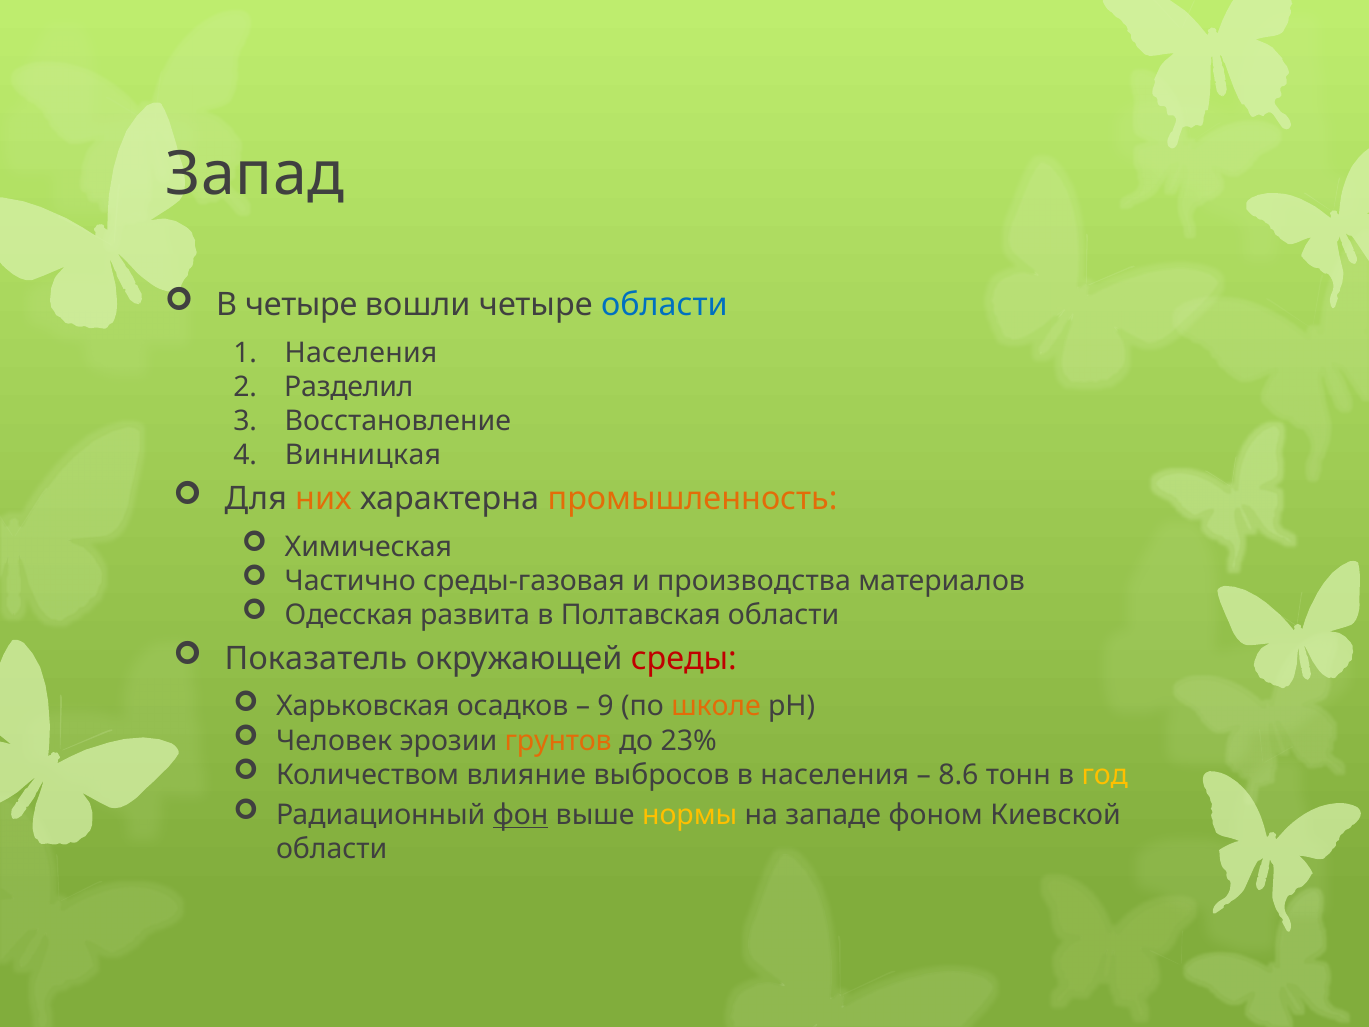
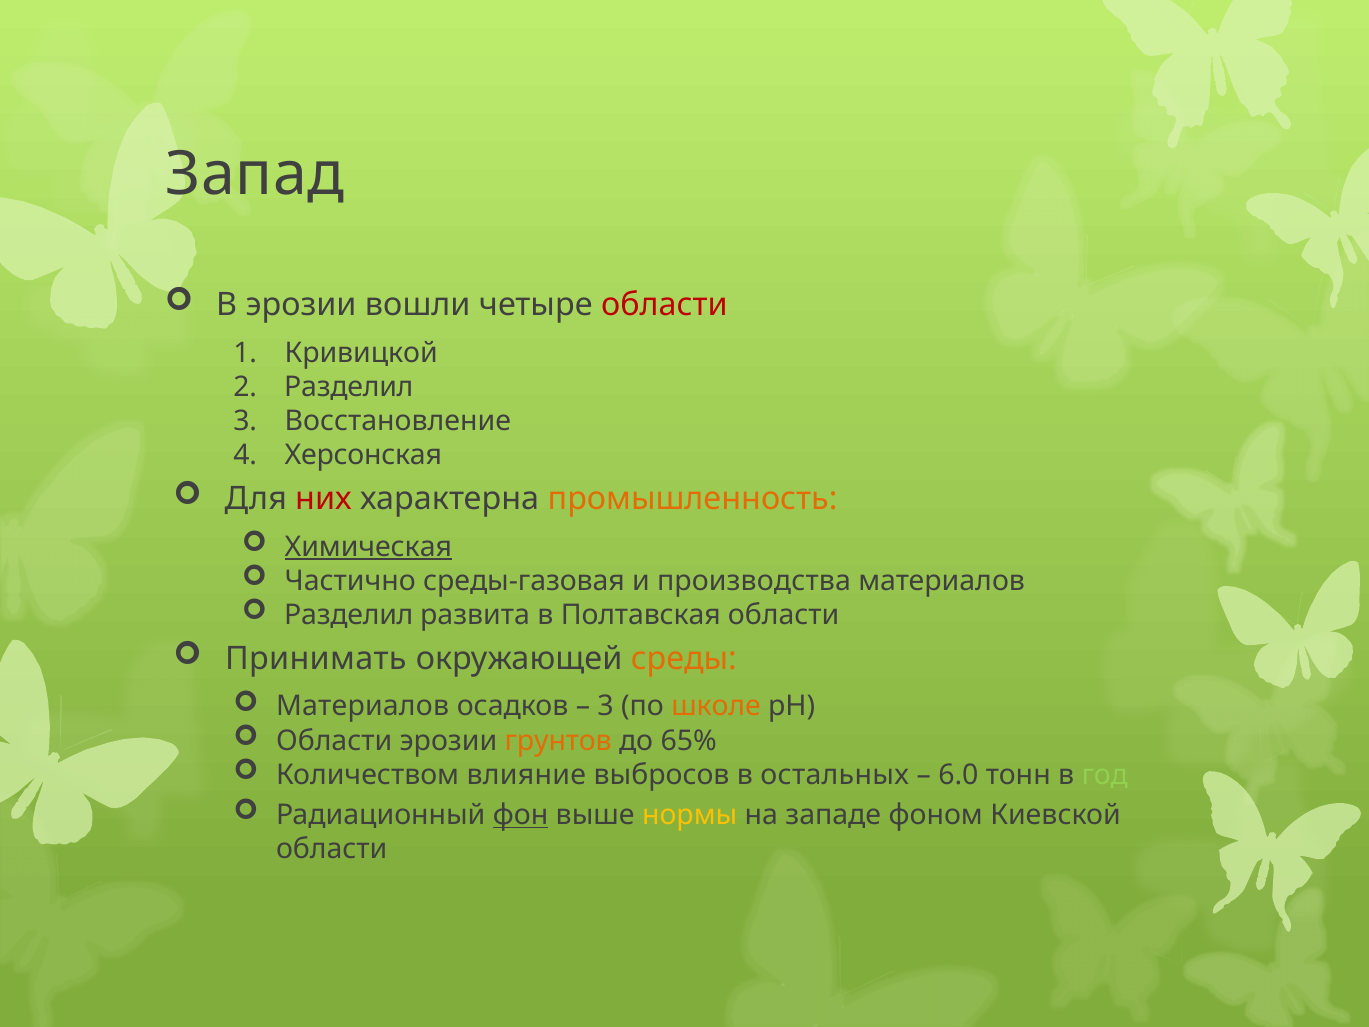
В четыре: четыре -> эрозии
области at (664, 305) colour: blue -> red
Населения at (361, 353): Населения -> Кривицкой
Винницкая: Винницкая -> Херсонская
них colour: orange -> red
Химическая underline: none -> present
Одесская at (349, 615): Одесская -> Разделил
Показатель: Показатель -> Принимать
среды colour: red -> orange
Харьковская at (363, 706): Харьковская -> Материалов
9 at (606, 706): 9 -> 3
Человек at (334, 741): Человек -> Области
23%: 23% -> 65%
в населения: населения -> остальных
8.6: 8.6 -> 6.0
год colour: yellow -> light green
